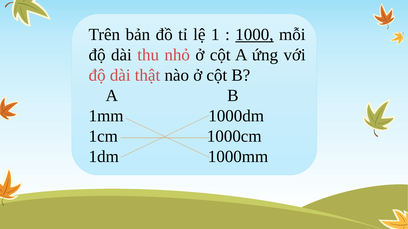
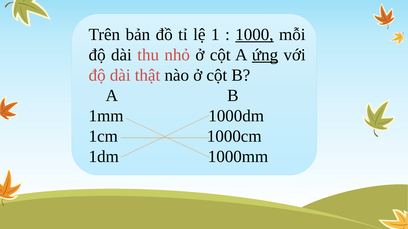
ứng underline: none -> present
